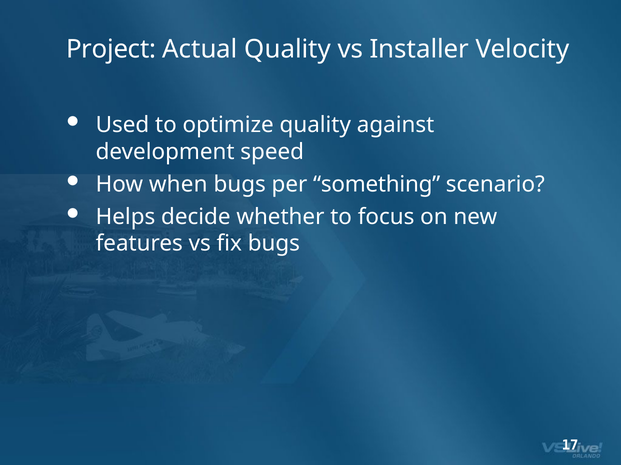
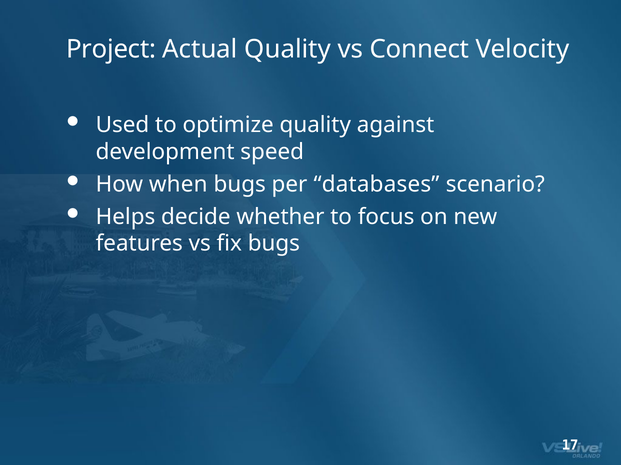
Installer: Installer -> Connect
something: something -> databases
